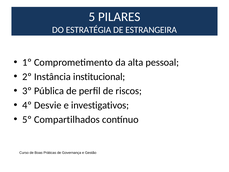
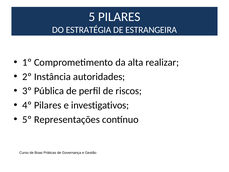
pessoal: pessoal -> realizar
institucional: institucional -> autoridades
4º Desvie: Desvie -> Pilares
Compartilhados: Compartilhados -> Representações
